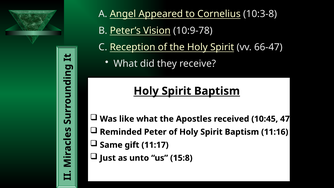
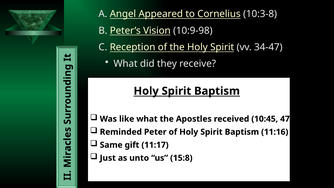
10:9-78: 10:9-78 -> 10:9-98
66-47: 66-47 -> 34-47
